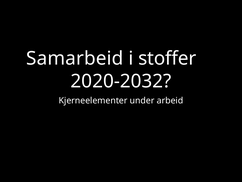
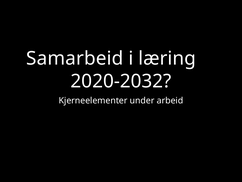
stoffer: stoffer -> læring
